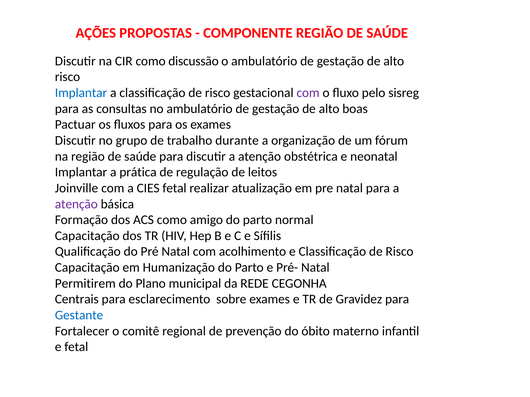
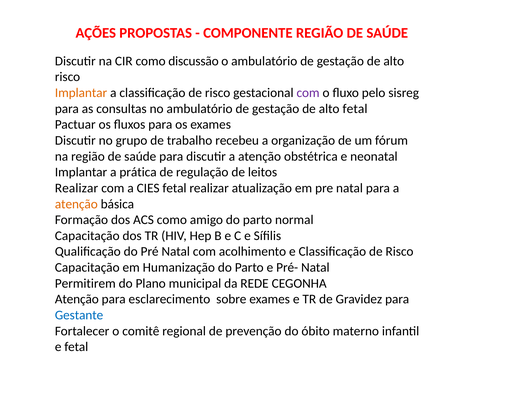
Implantar at (81, 93) colour: blue -> orange
alto boas: boas -> fetal
durante: durante -> recebeu
Joinville at (77, 188): Joinville -> Realizar
atenção at (76, 204) colour: purple -> orange
Centrais at (77, 300): Centrais -> Atenção
